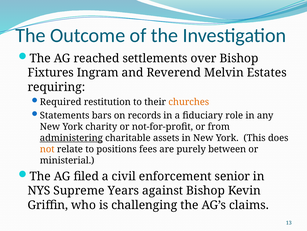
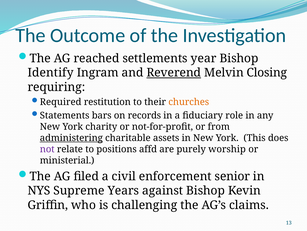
over: over -> year
Fixtures: Fixtures -> Identify
Reverend underline: none -> present
Estates: Estates -> Closing
not colour: orange -> purple
fees: fees -> affd
between: between -> worship
